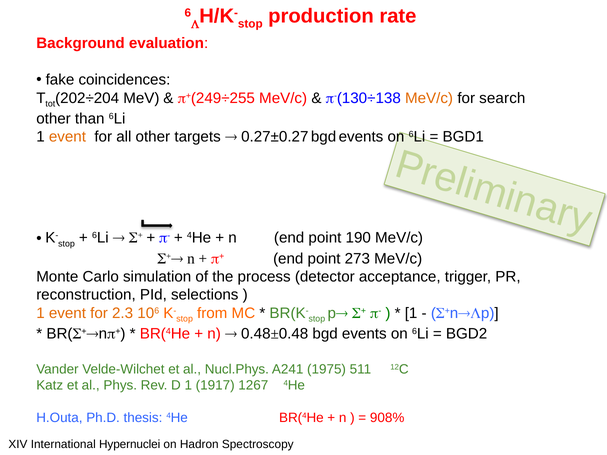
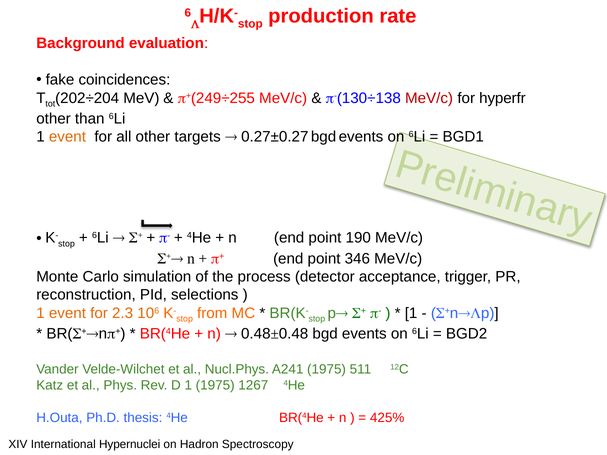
MeV/c at (429, 98) colour: orange -> red
search: search -> hyperfr
273: 273 -> 346
1 1917: 1917 -> 1975
908%: 908% -> 425%
